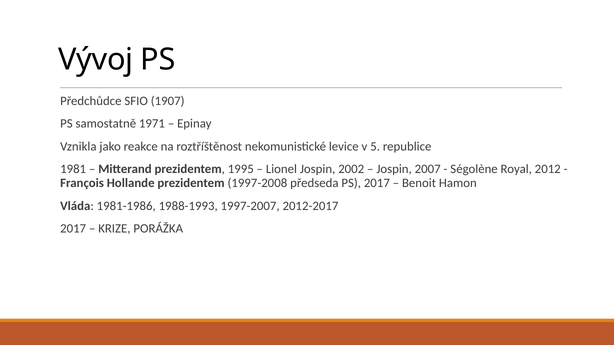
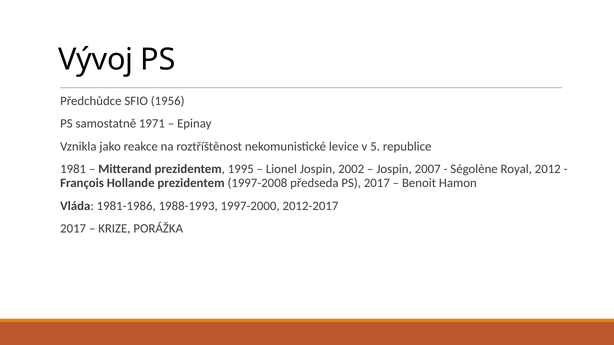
1907: 1907 -> 1956
1997-2007: 1997-2007 -> 1997-2000
